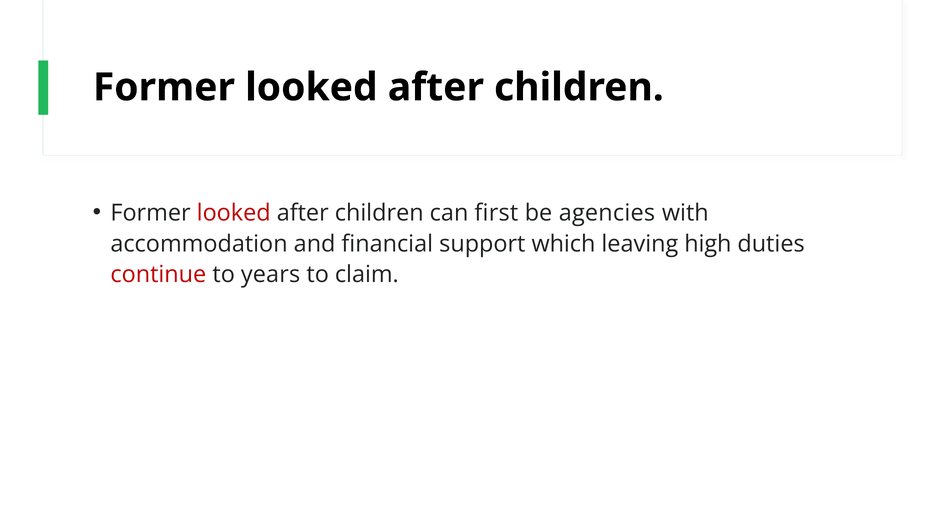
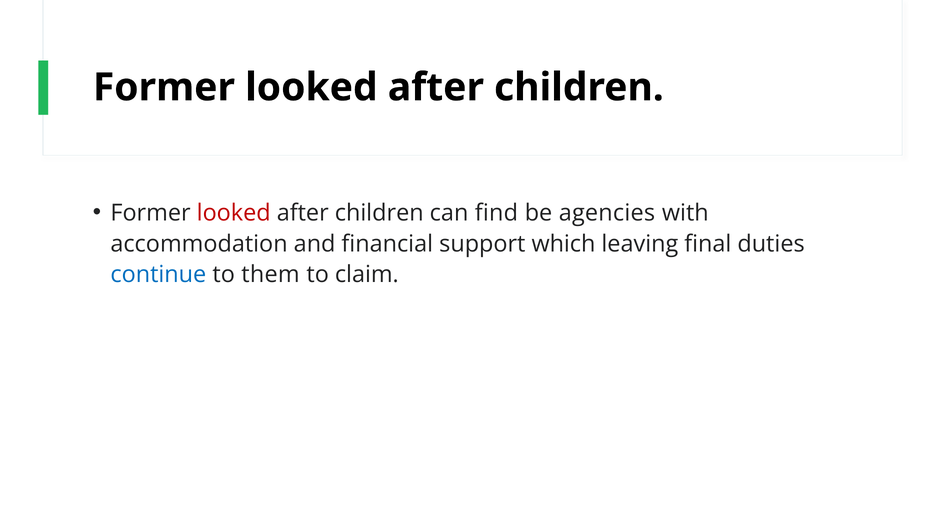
first: first -> find
high: high -> final
continue colour: red -> blue
years: years -> them
